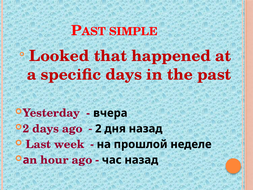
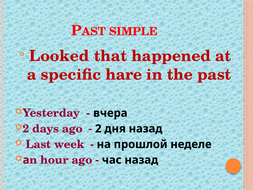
specific days: days -> hare
